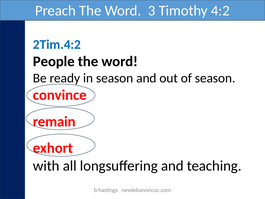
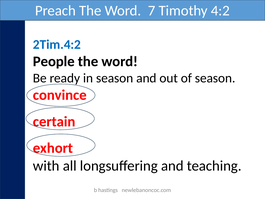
3: 3 -> 7
remain: remain -> certain
